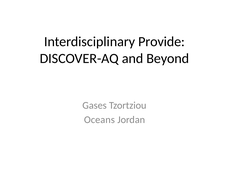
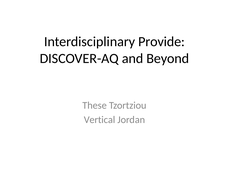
Gases: Gases -> These
Oceans: Oceans -> Vertical
